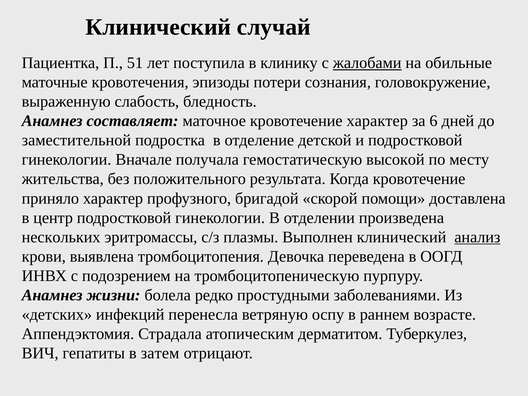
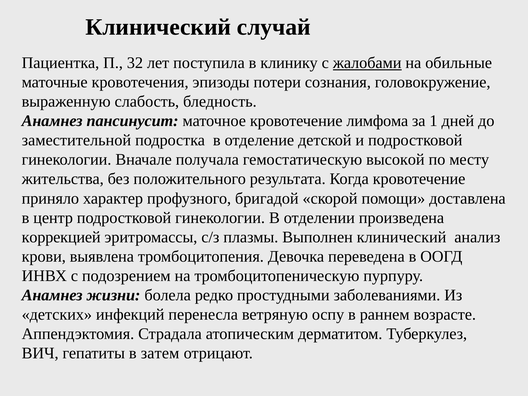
51: 51 -> 32
составляет: составляет -> пансинусит
кровотечение характер: характер -> лимфома
6: 6 -> 1
нескольких: нескольких -> коррекцией
анализ underline: present -> none
